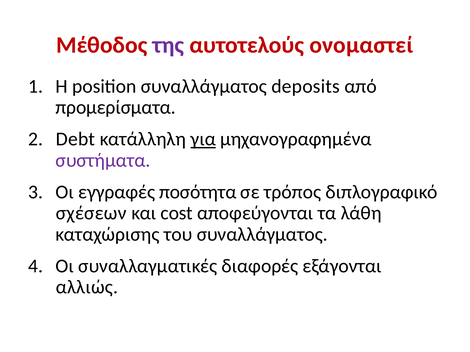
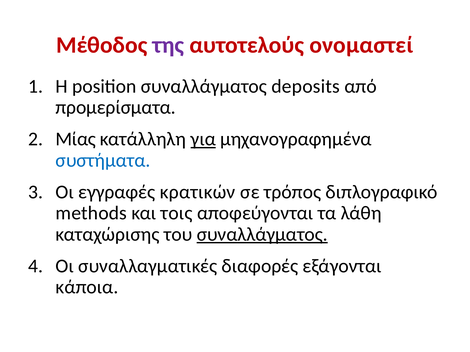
Debt: Debt -> Μίας
συστήματα colour: purple -> blue
ποσότητα: ποσότητα -> κρατικών
σχέσεων: σχέσεων -> methods
cost: cost -> τοις
συναλλάγματος at (262, 235) underline: none -> present
αλλιώς: αλλιώς -> κάποια
